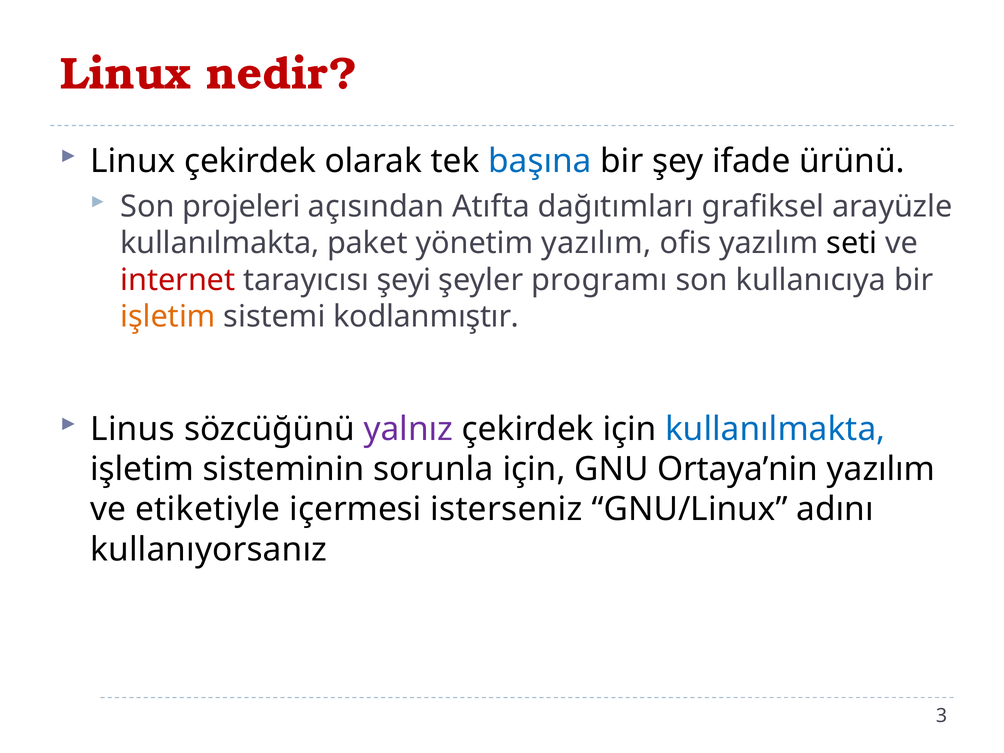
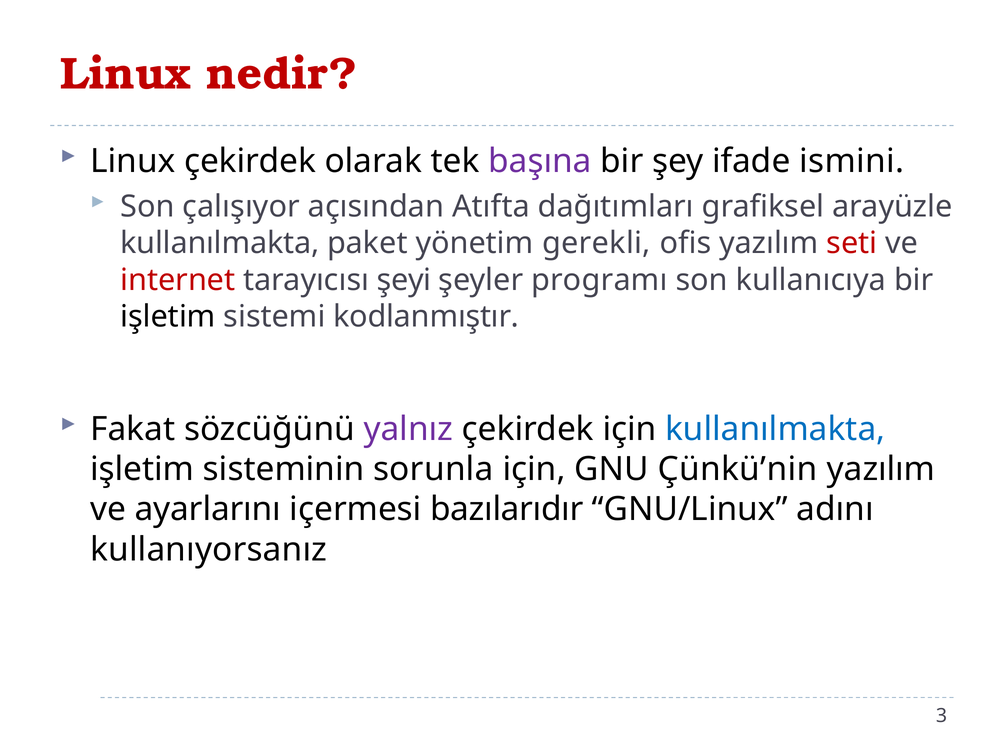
başına colour: blue -> purple
ürünü: ürünü -> ismini
projeleri: projeleri -> çalışıyor
yönetim yazılım: yazılım -> gerekli
seti colour: black -> red
işletim at (168, 317) colour: orange -> black
Linus: Linus -> Fakat
Ortaya’nin: Ortaya’nin -> Çünkü’nin
etiketiyle: etiketiyle -> ayarlarını
isterseniz: isterseniz -> bazılarıdır
